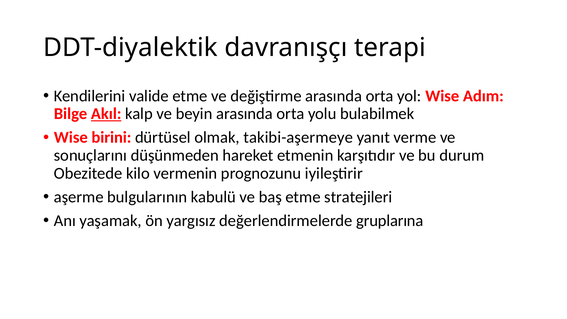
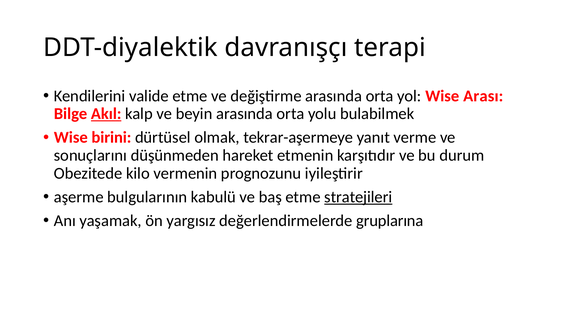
Adım: Adım -> Arası
takibi-aşermeye: takibi-aşermeye -> tekrar-aşermeye
stratejileri underline: none -> present
